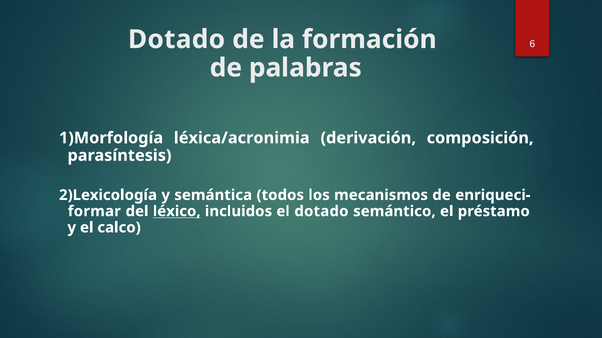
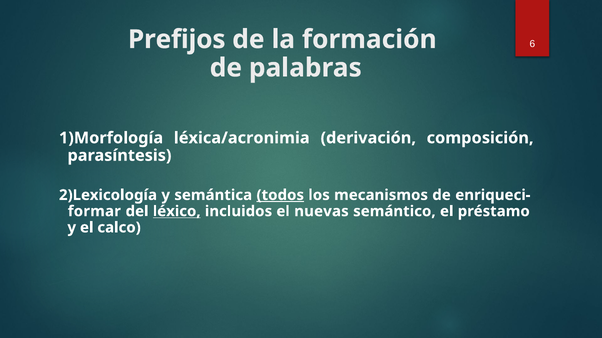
Dotado at (176, 39): Dotado -> Prefijos
todos underline: none -> present
el dotado: dotado -> nuevas
